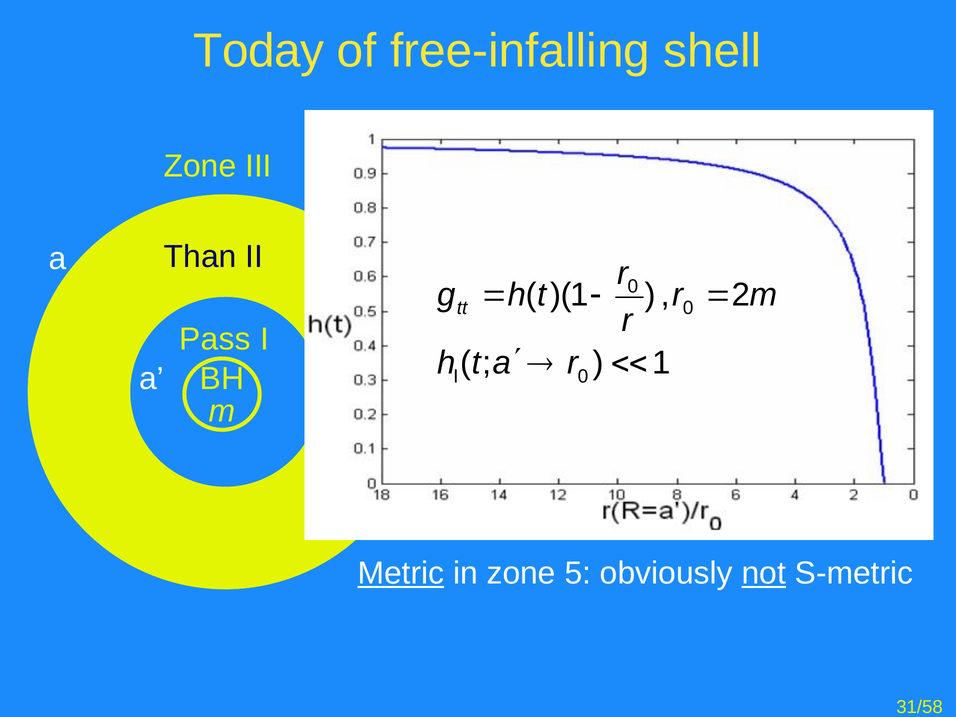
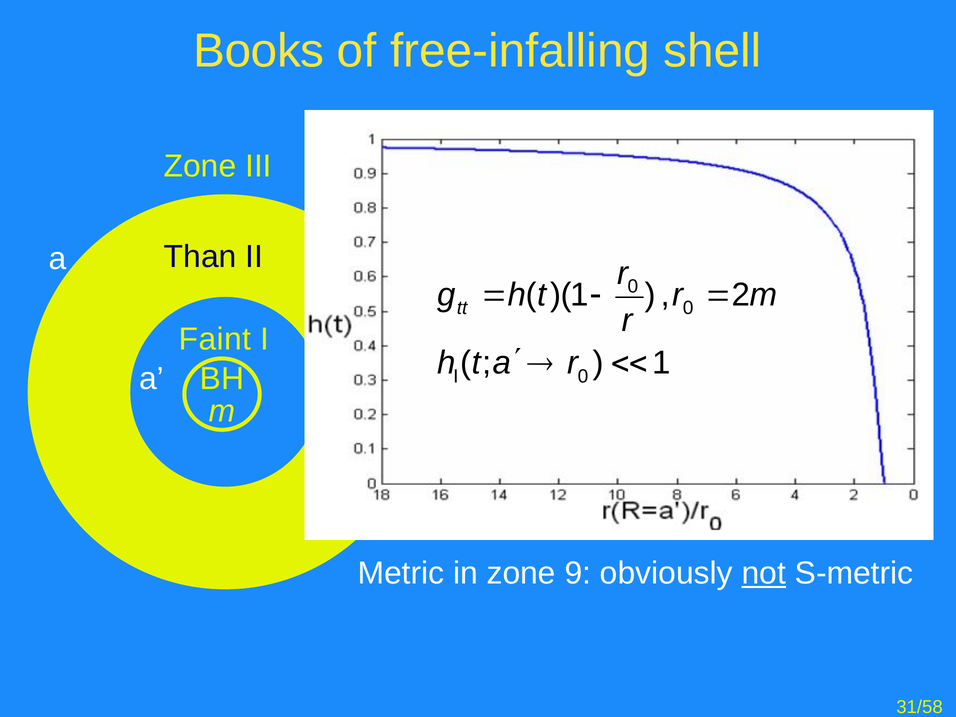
Today: Today -> Books
Pass: Pass -> Faint
Metric underline: present -> none
5: 5 -> 9
